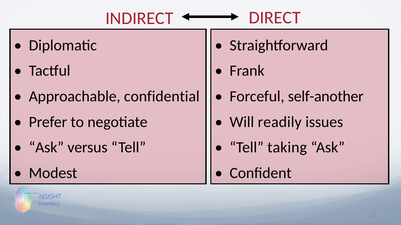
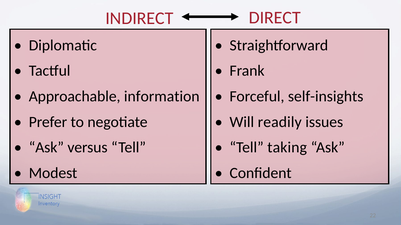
confidential: confidential -> information
self-another: self-another -> self-insights
